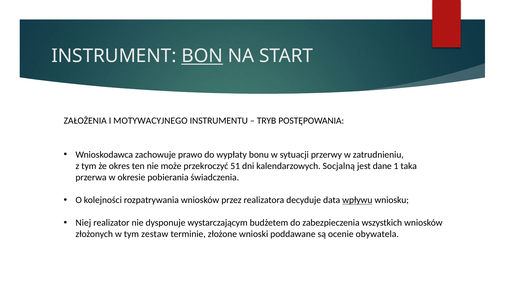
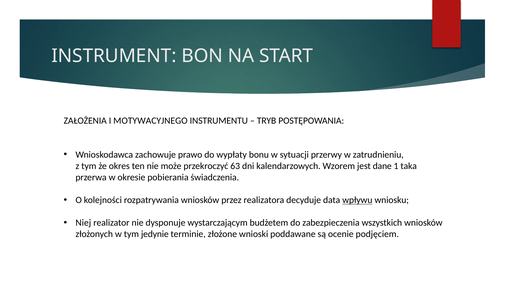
BON underline: present -> none
51: 51 -> 63
Socjalną: Socjalną -> Wzorem
zestaw: zestaw -> jedynie
obywatela: obywatela -> podjęciem
